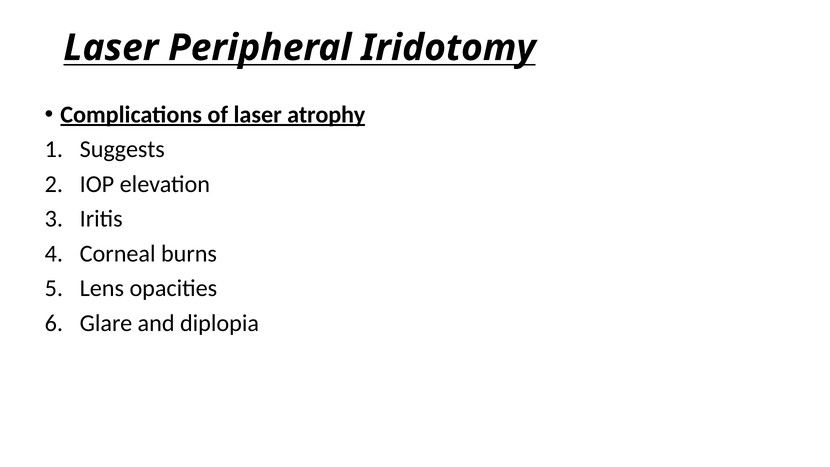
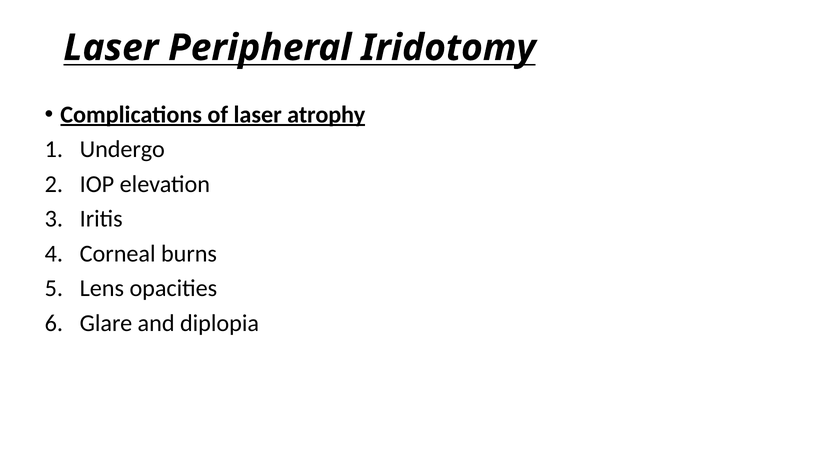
Suggests: Suggests -> Undergo
